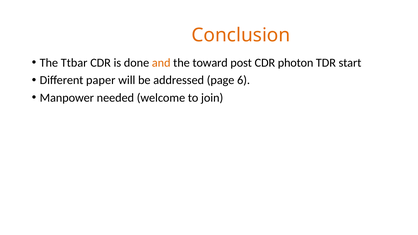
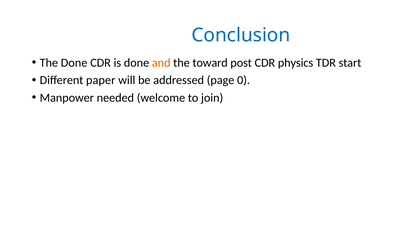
Conclusion colour: orange -> blue
The Ttbar: Ttbar -> Done
photon: photon -> physics
6: 6 -> 0
